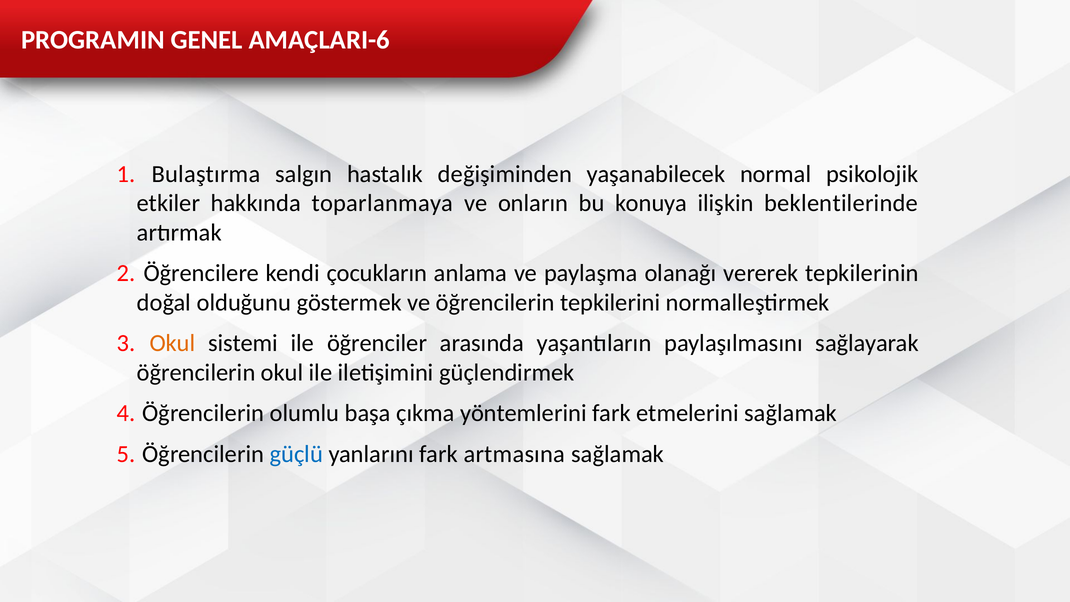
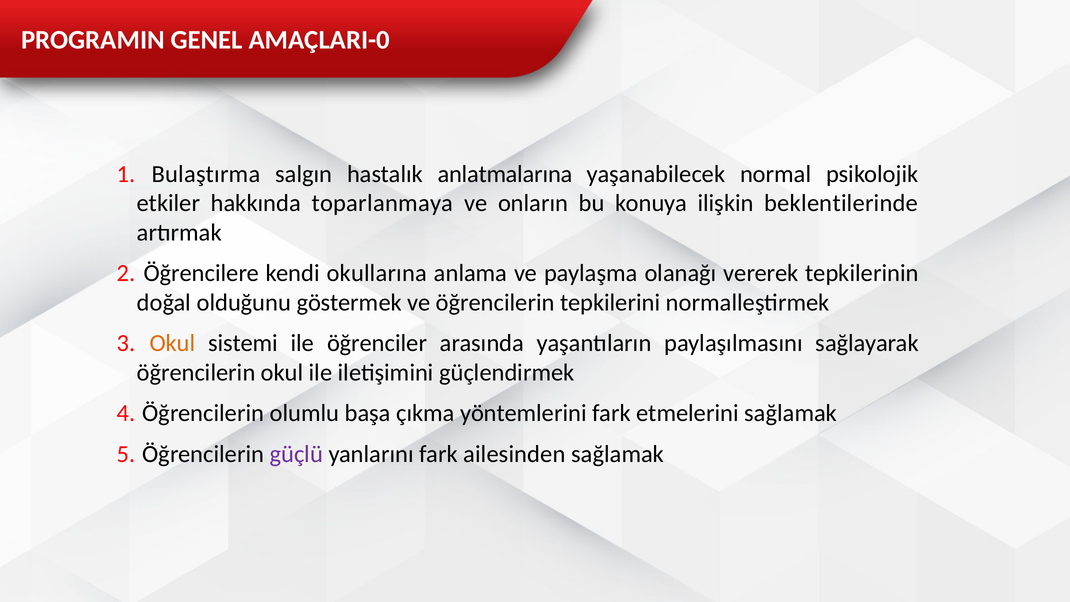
AMAÇLARI-6: AMAÇLARI-6 -> AMAÇLARI-0
değişiminden: değişiminden -> anlatmalarına
çocukların: çocukların -> okullarına
güçlü colour: blue -> purple
artmasına: artmasına -> ailesinden
